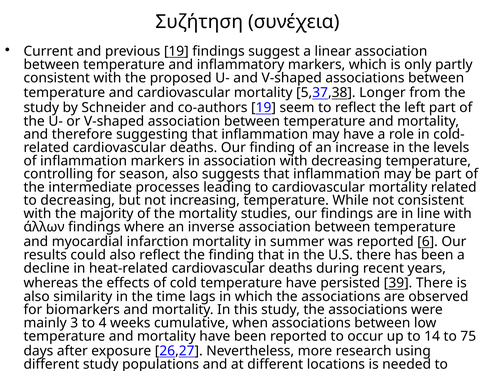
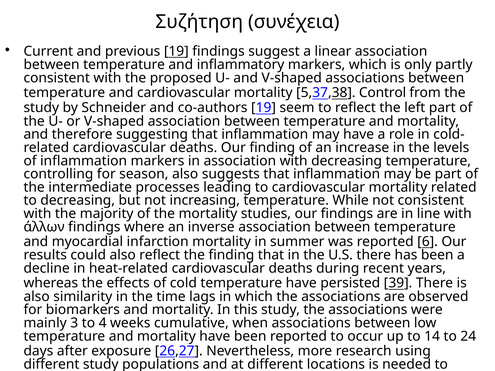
Longer: Longer -> Control
75: 75 -> 24
